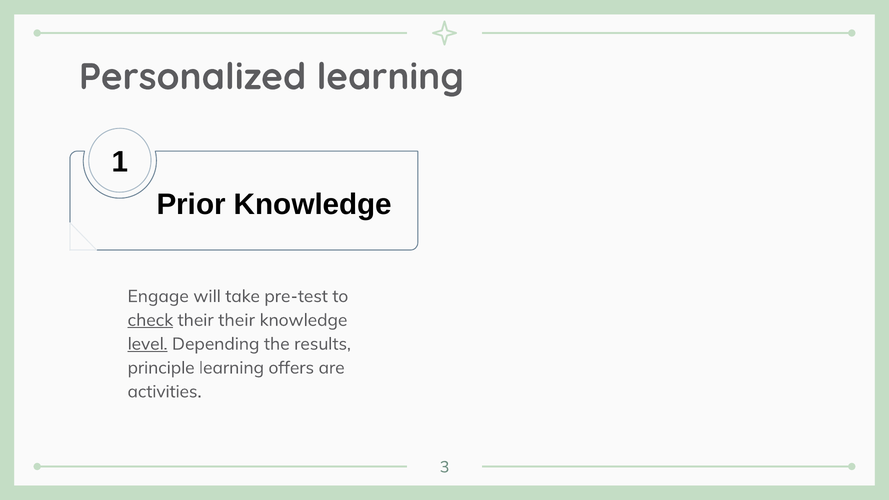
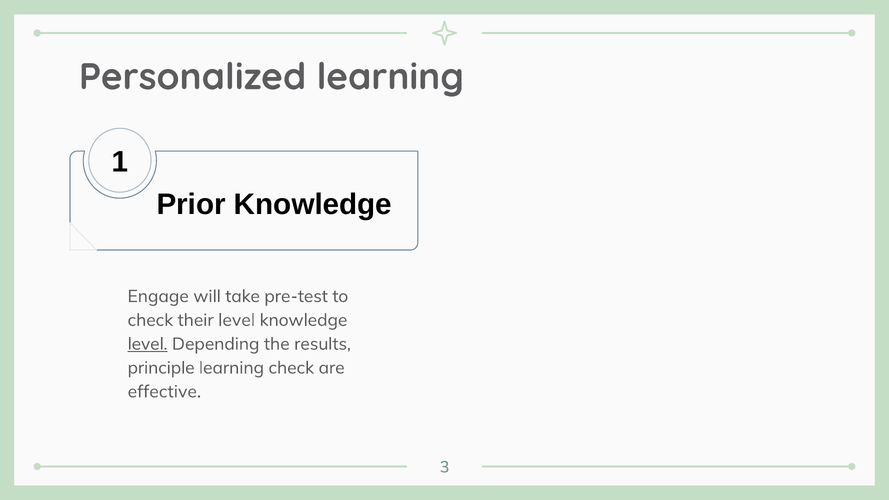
check at (150, 320) underline: present -> none
their their: their -> level
learning offers: offers -> check
activities: activities -> effective
